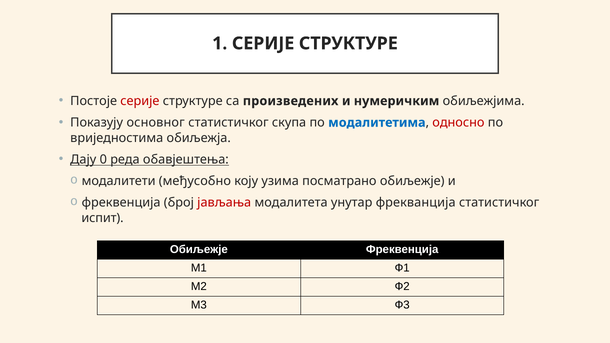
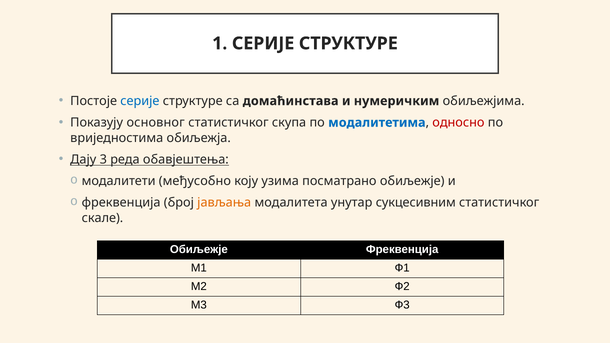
серије at (140, 101) colour: red -> blue
произведених: произведених -> домаћинстава
0: 0 -> 3
јављања colour: red -> orange
фрекванција: фрекванција -> сукцесивним
испит: испит -> скале
